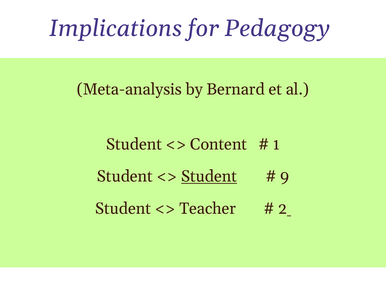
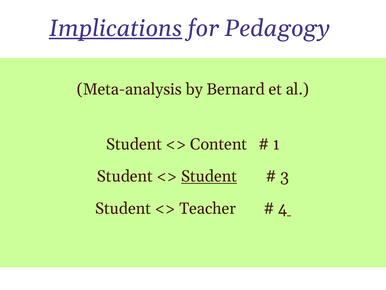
Implications underline: none -> present
9: 9 -> 3
2: 2 -> 4
